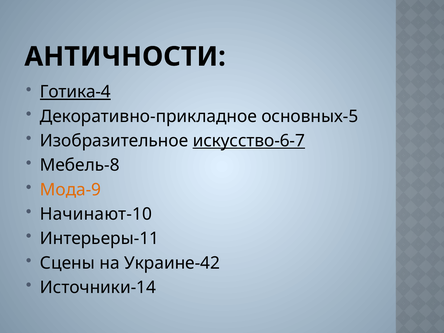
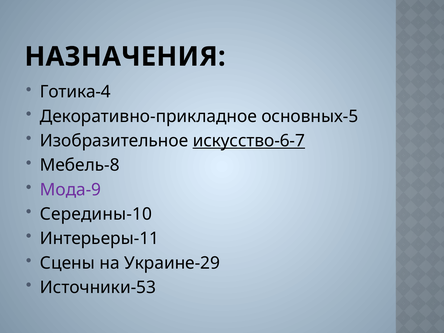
АНТИЧНОСТИ: АНТИЧНОСТИ -> НАЗНАЧЕНИЯ
Готика-4 underline: present -> none
Мода-9 colour: orange -> purple
Начинают-10: Начинают-10 -> Середины-10
Украине-42: Украине-42 -> Украине-29
Источники-14: Источники-14 -> Источники-53
